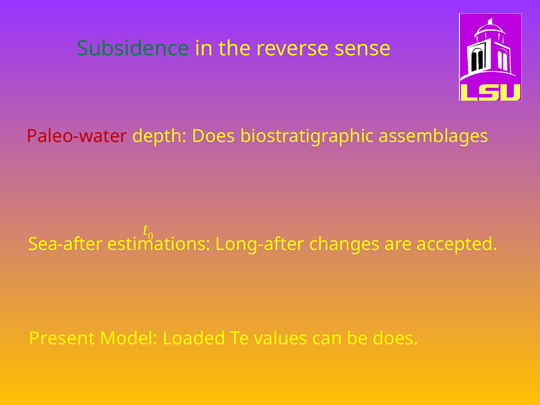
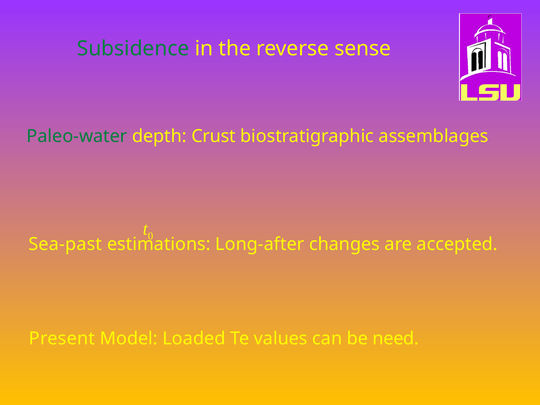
Paleo-water colour: red -> green
depth Does: Does -> Crust
Sea-after: Sea-after -> Sea-past
be does: does -> need
